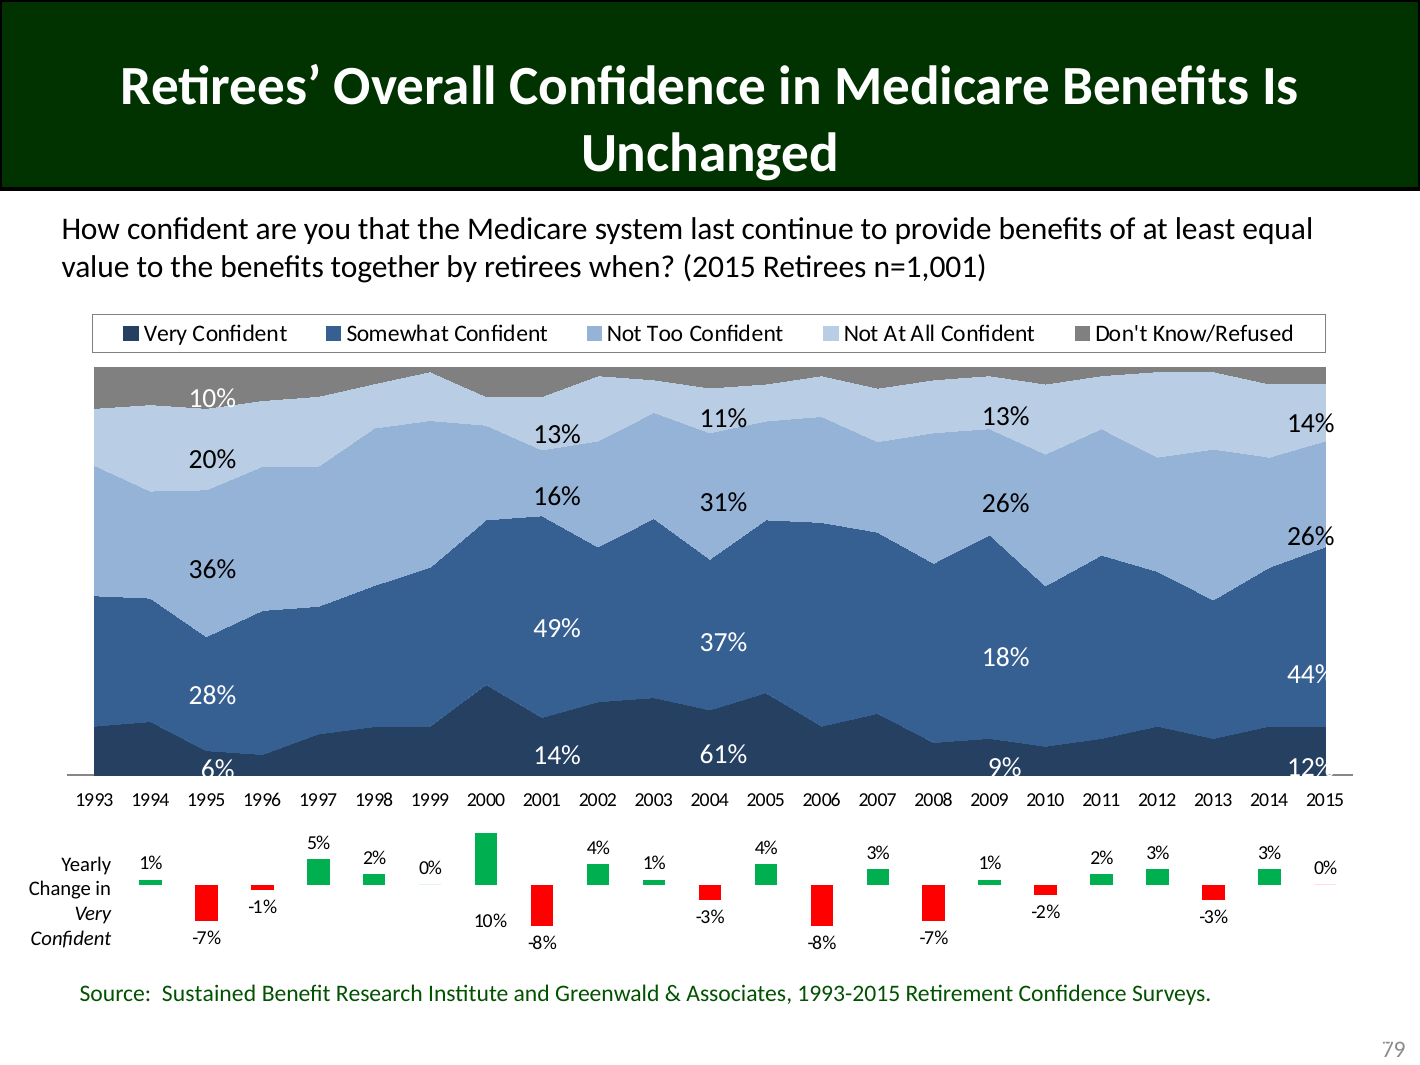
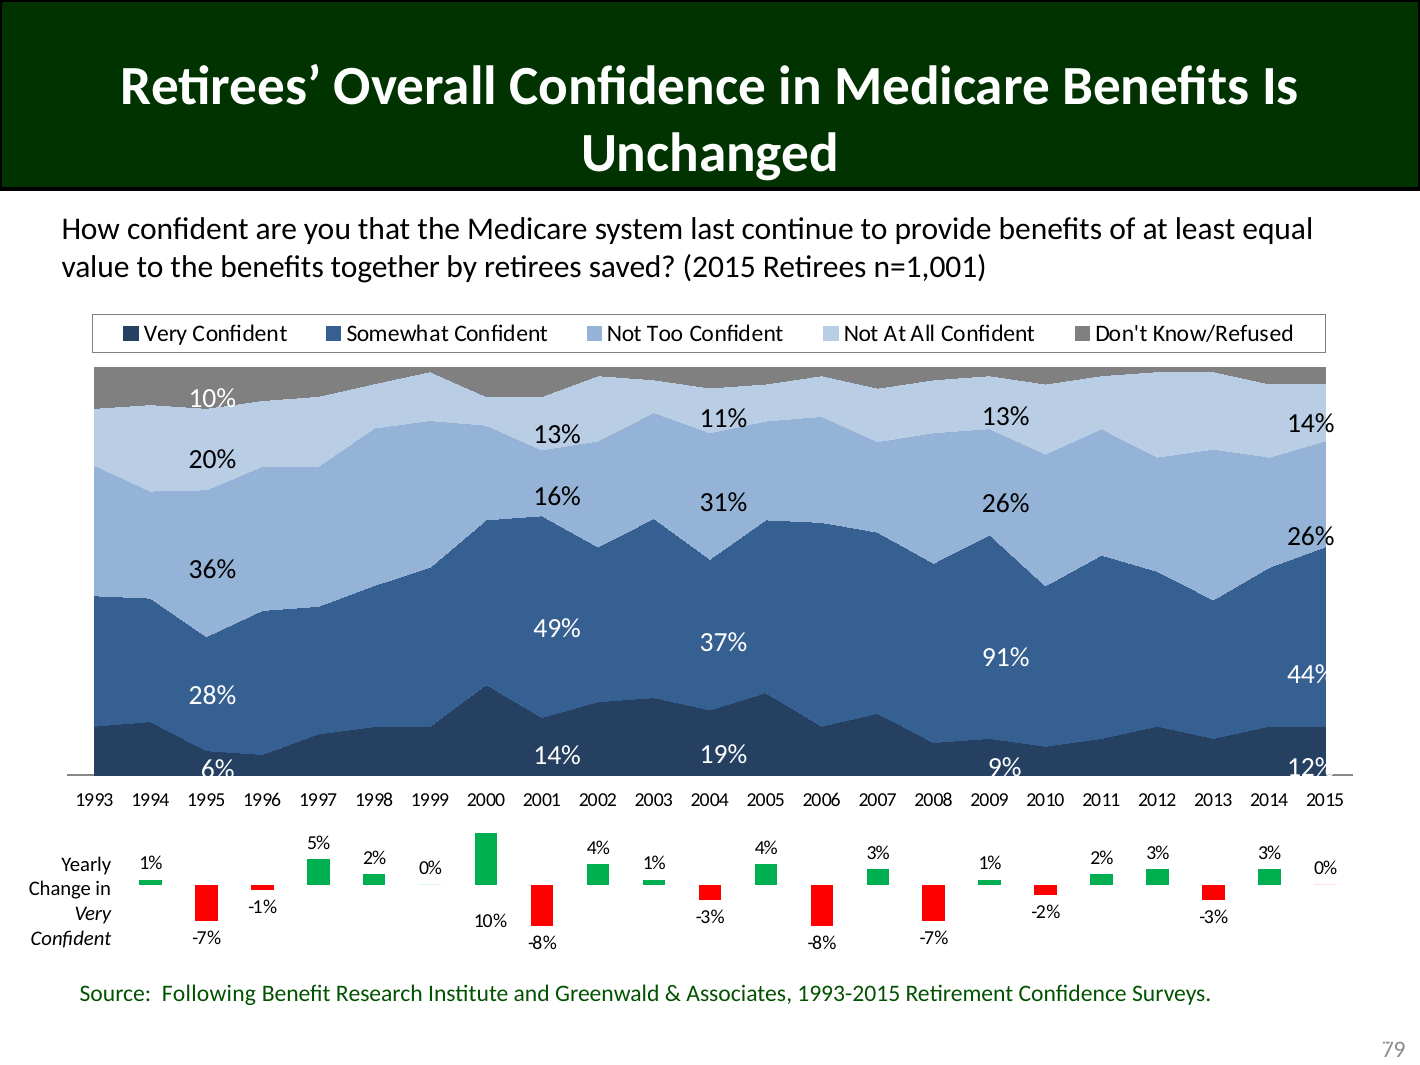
when: when -> saved
18%: 18% -> 91%
61%: 61% -> 19%
Sustained: Sustained -> Following
